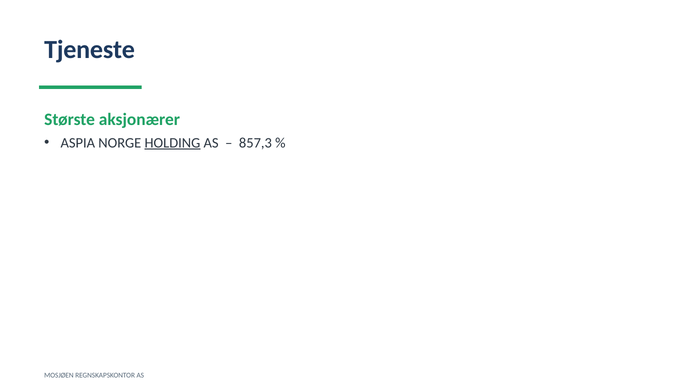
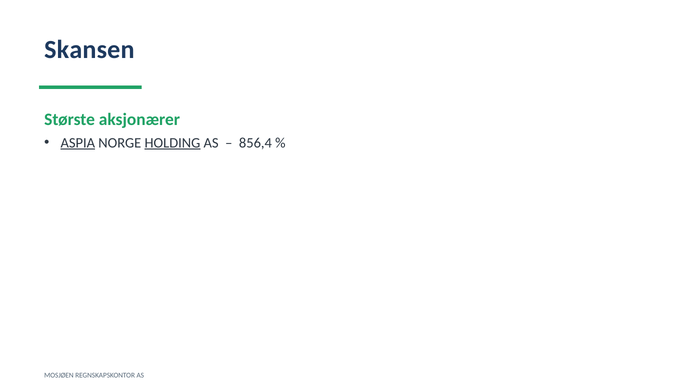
Tjeneste: Tjeneste -> Skansen
ASPIA underline: none -> present
857,3: 857,3 -> 856,4
